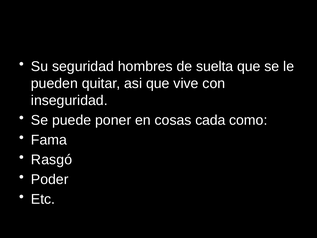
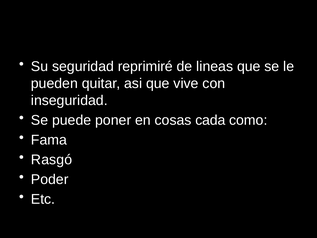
hombres: hombres -> reprimiré
suelta: suelta -> lineas
